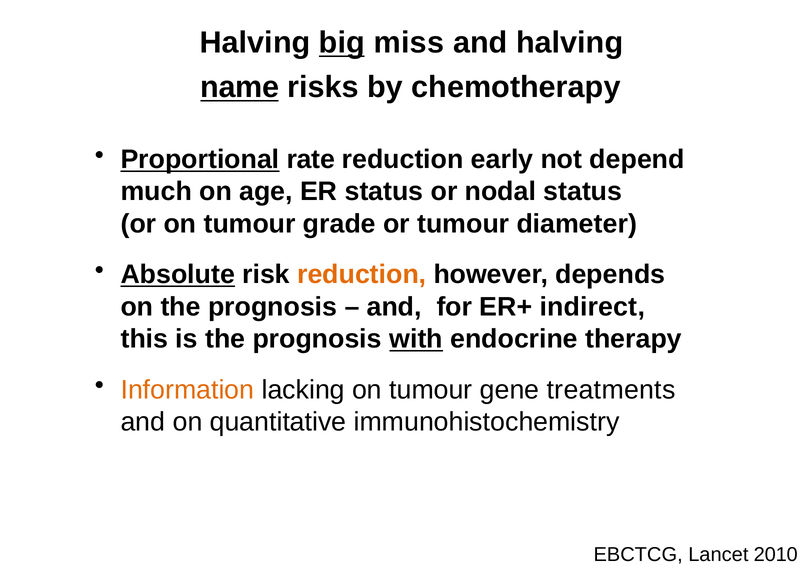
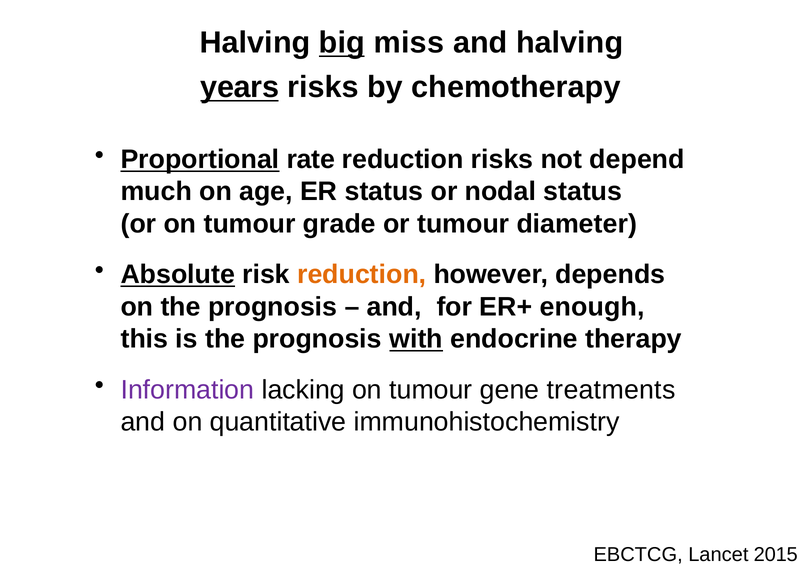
name: name -> years
reduction early: early -> risks
indirect: indirect -> enough
Information colour: orange -> purple
2010: 2010 -> 2015
